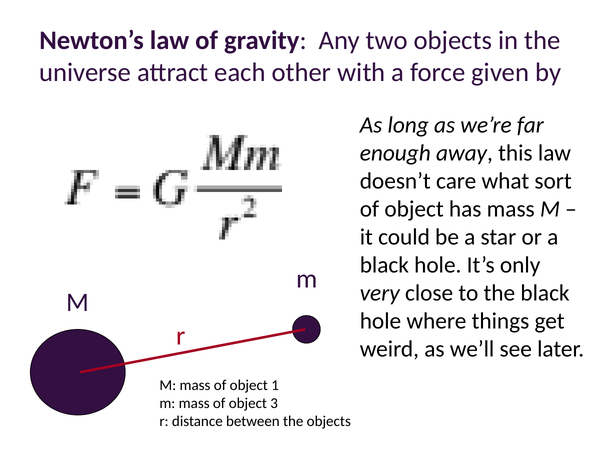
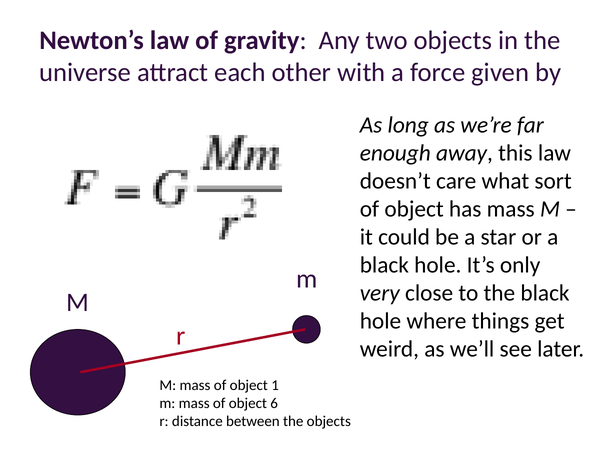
3: 3 -> 6
